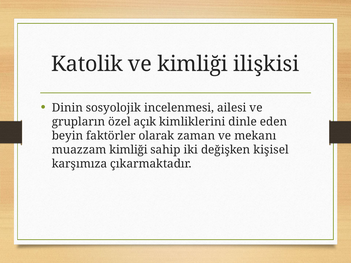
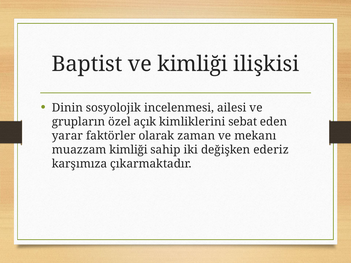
Katolik: Katolik -> Baptist
dinle: dinle -> sebat
beyin: beyin -> yarar
kişisel: kişisel -> ederiz
